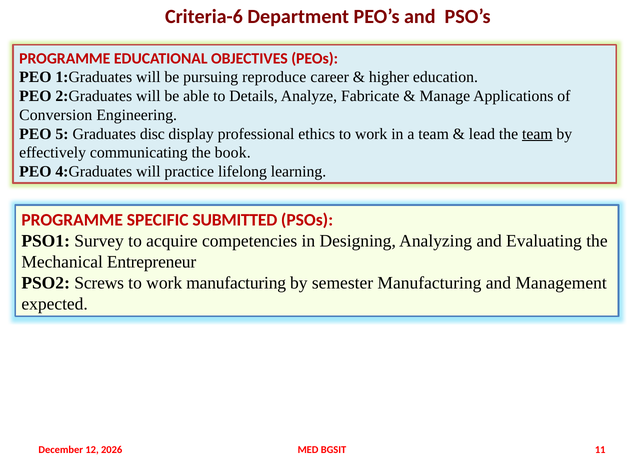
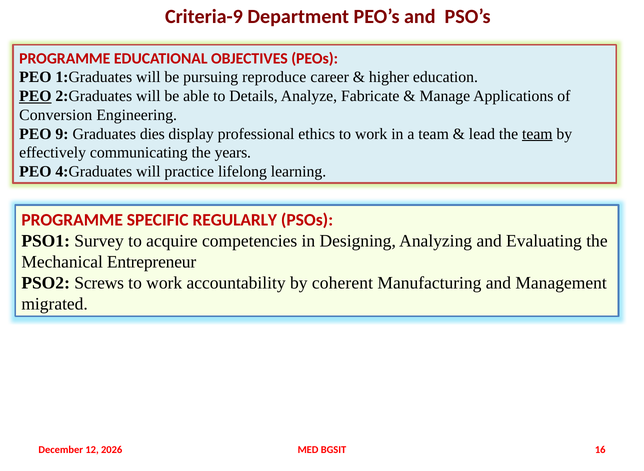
Criteria-6: Criteria-6 -> Criteria-9
PEO at (35, 96) underline: none -> present
5: 5 -> 9
disc: disc -> dies
book: book -> years
SUBMITTED: SUBMITTED -> REGULARLY
work manufacturing: manufacturing -> accountability
semester: semester -> coherent
expected: expected -> migrated
11: 11 -> 16
